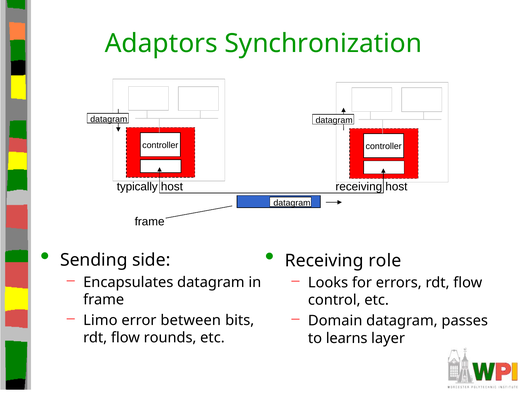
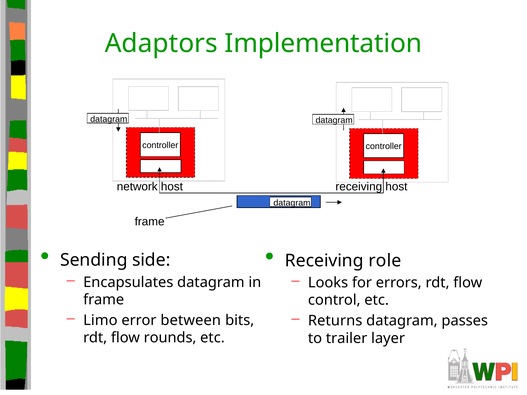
Synchronization: Synchronization -> Implementation
typically: typically -> network
Domain: Domain -> Returns
learns: learns -> trailer
